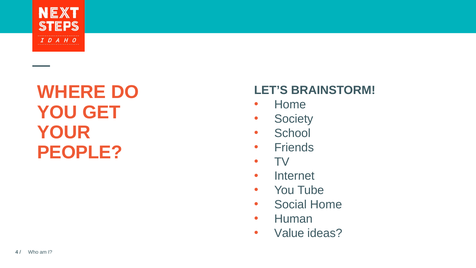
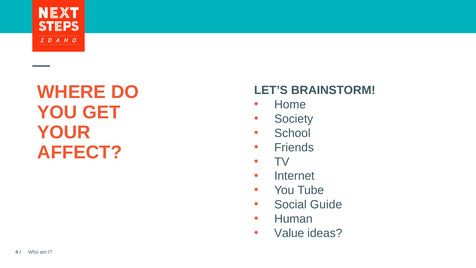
PEOPLE: PEOPLE -> AFFECT
Social Home: Home -> Guide
